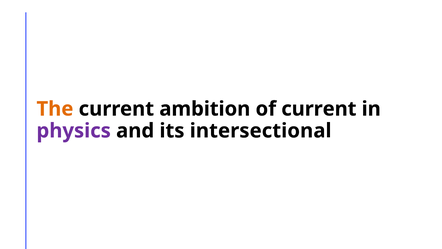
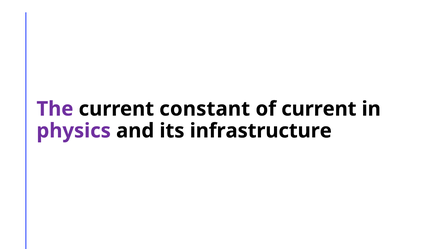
The colour: orange -> purple
ambition: ambition -> constant
intersectional: intersectional -> infrastructure
